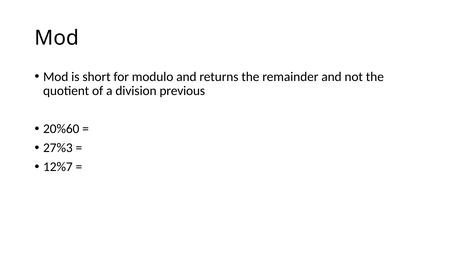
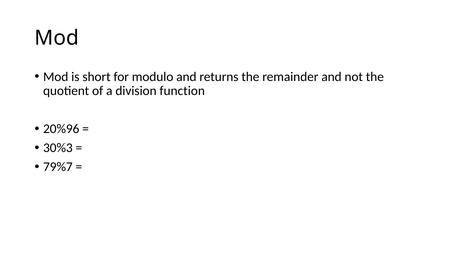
previous: previous -> function
20%60: 20%60 -> 20%96
27%3: 27%3 -> 30%3
12%7: 12%7 -> 79%7
